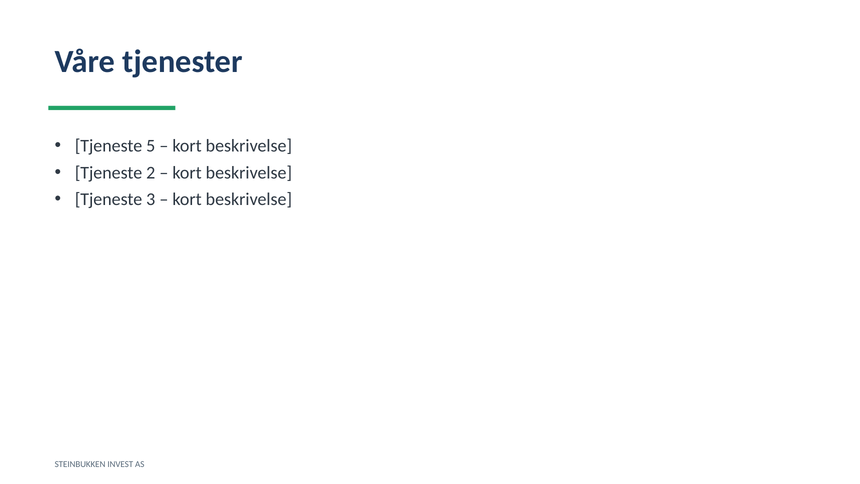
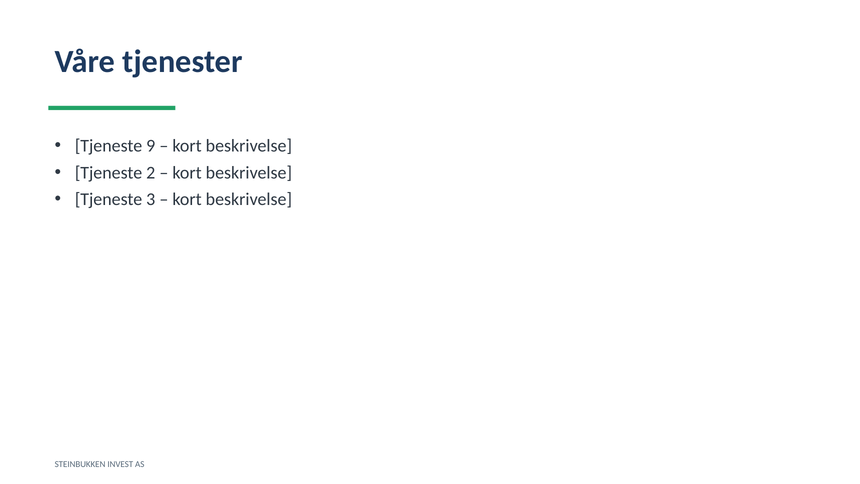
5: 5 -> 9
